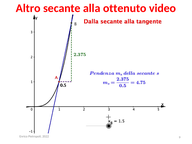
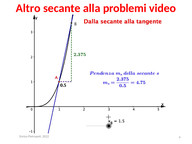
ottenuto: ottenuto -> problemi
